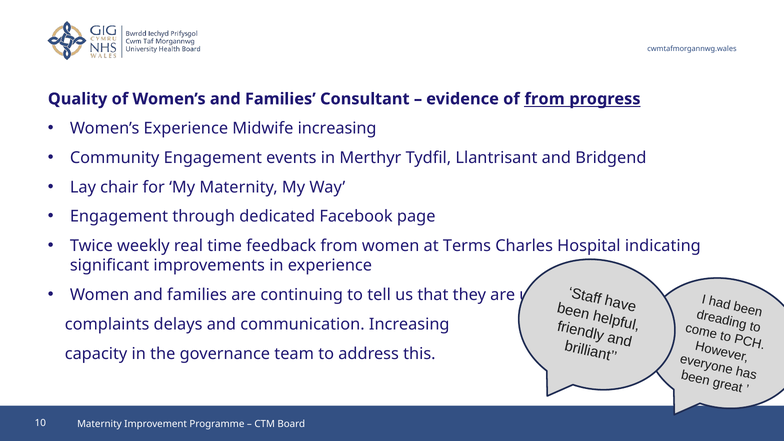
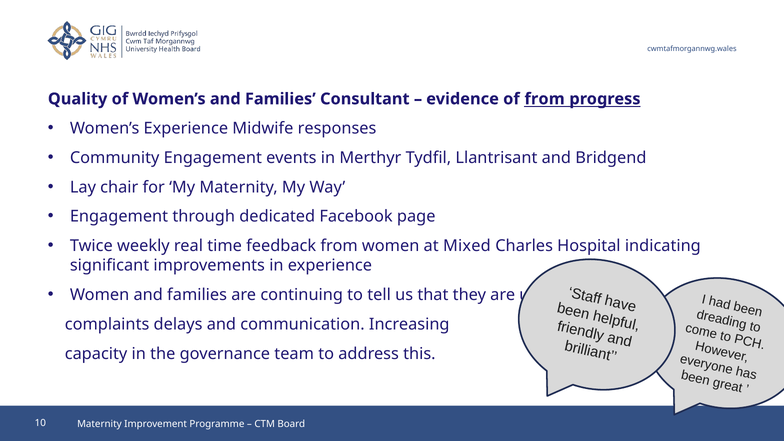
Midwife increasing: increasing -> responses
Terms: Terms -> Mixed
